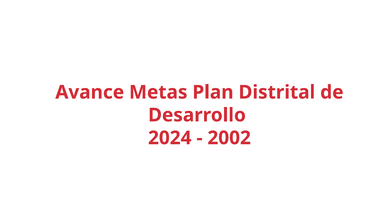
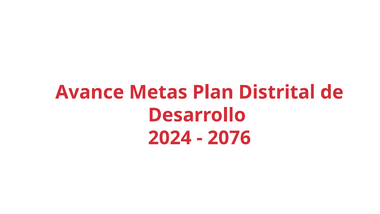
2002: 2002 -> 2076
